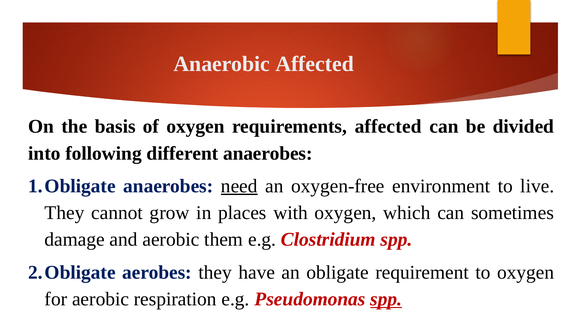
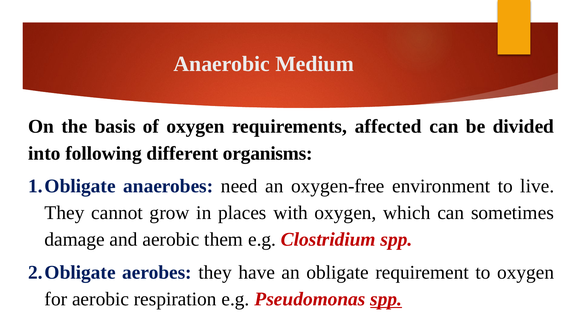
Anaerobic Affected: Affected -> Medium
different anaerobes: anaerobes -> organisms
need underline: present -> none
